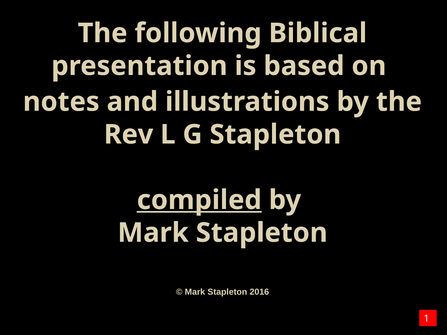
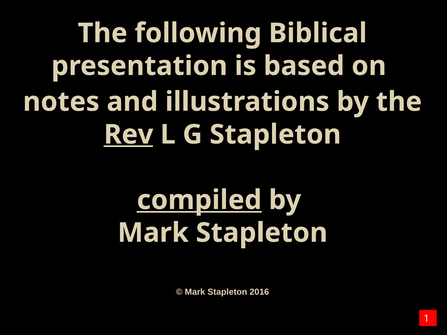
Rev underline: none -> present
